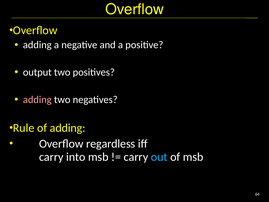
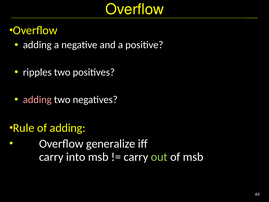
output: output -> ripples
regardless: regardless -> generalize
out colour: light blue -> light green
